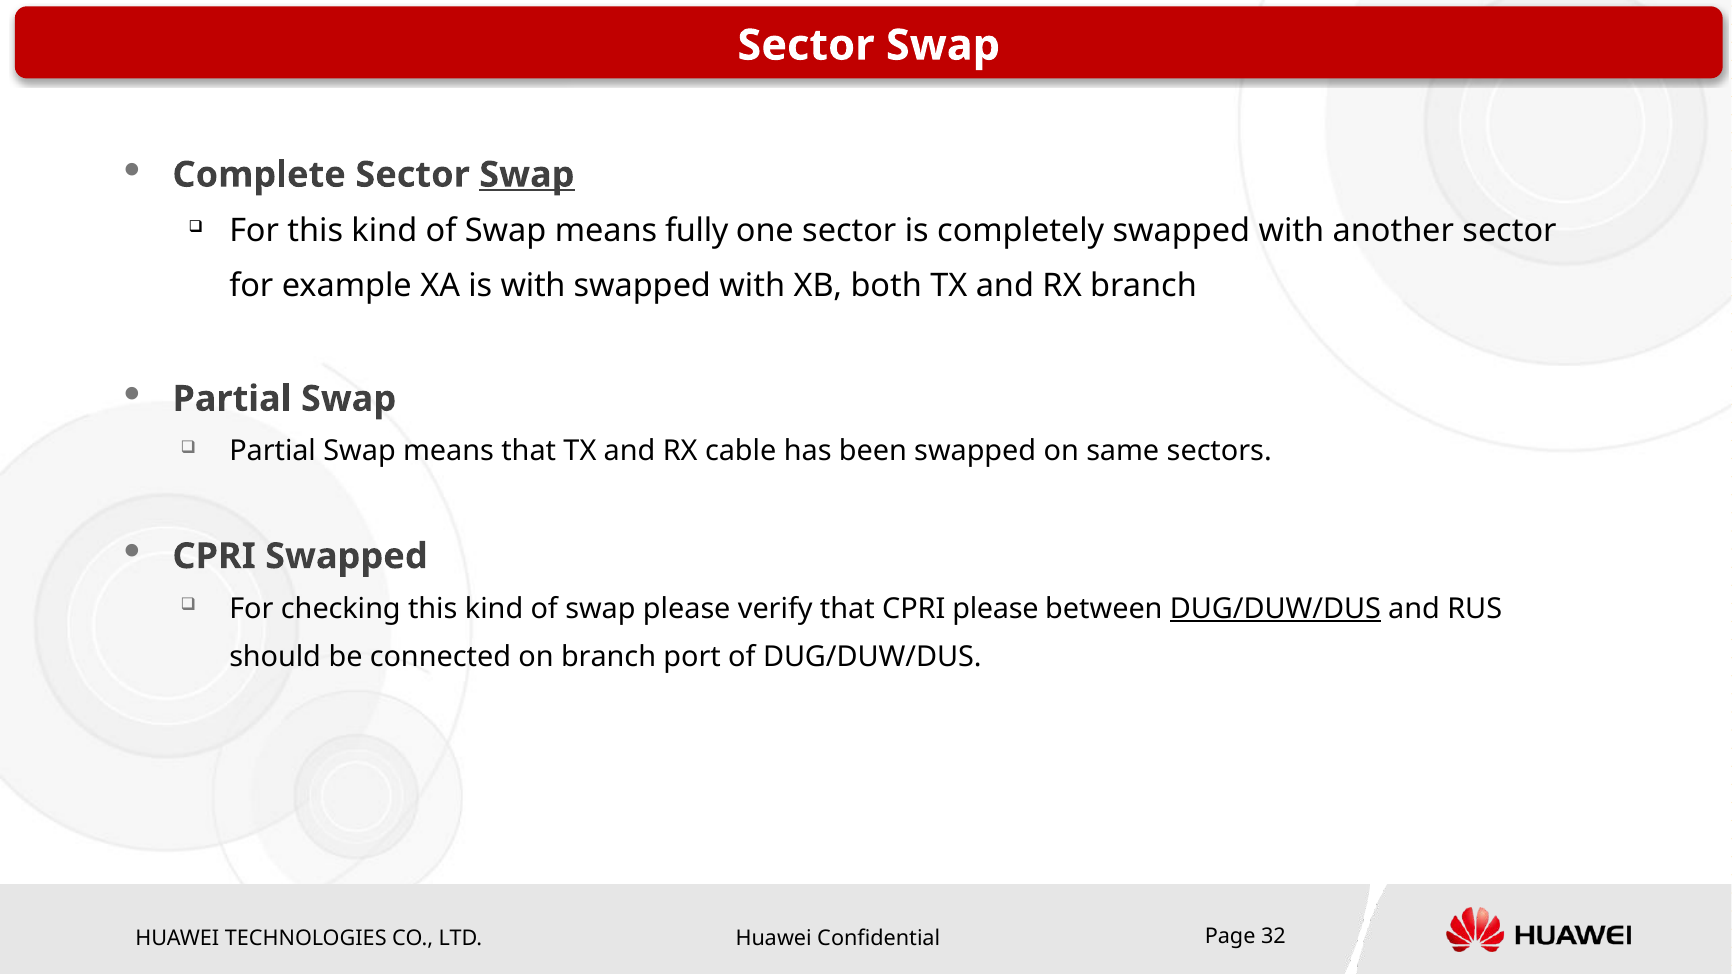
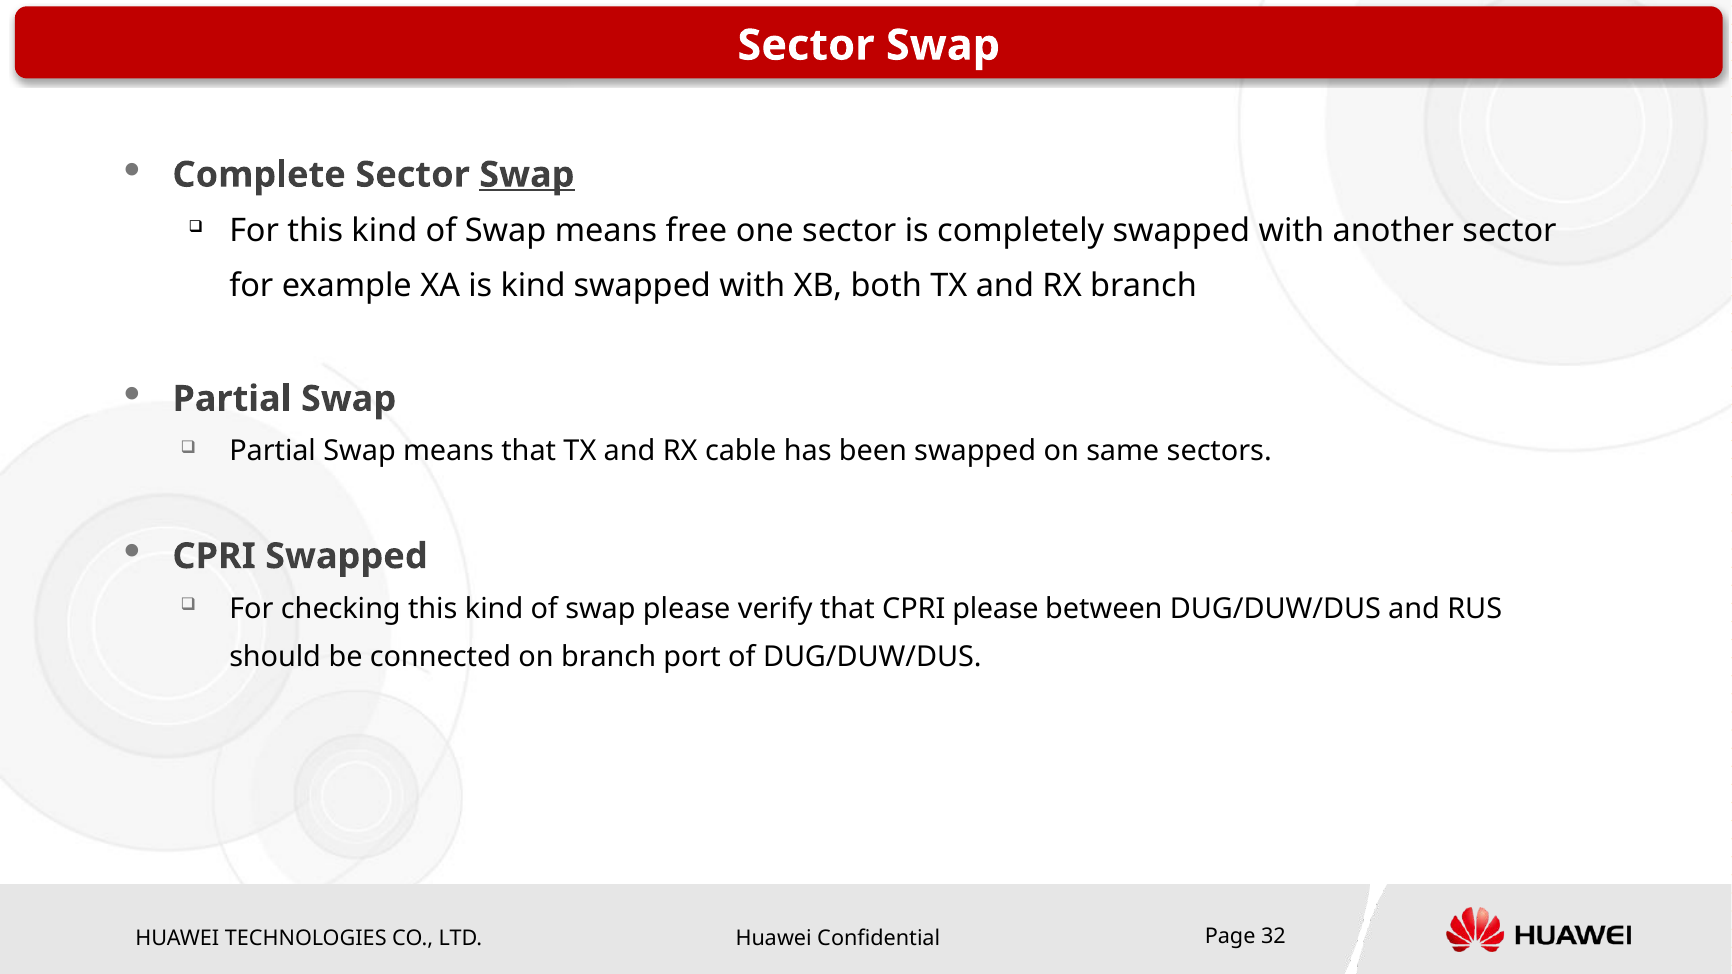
fully: fully -> free
is with: with -> kind
DUG/DUW/DUS at (1275, 609) underline: present -> none
